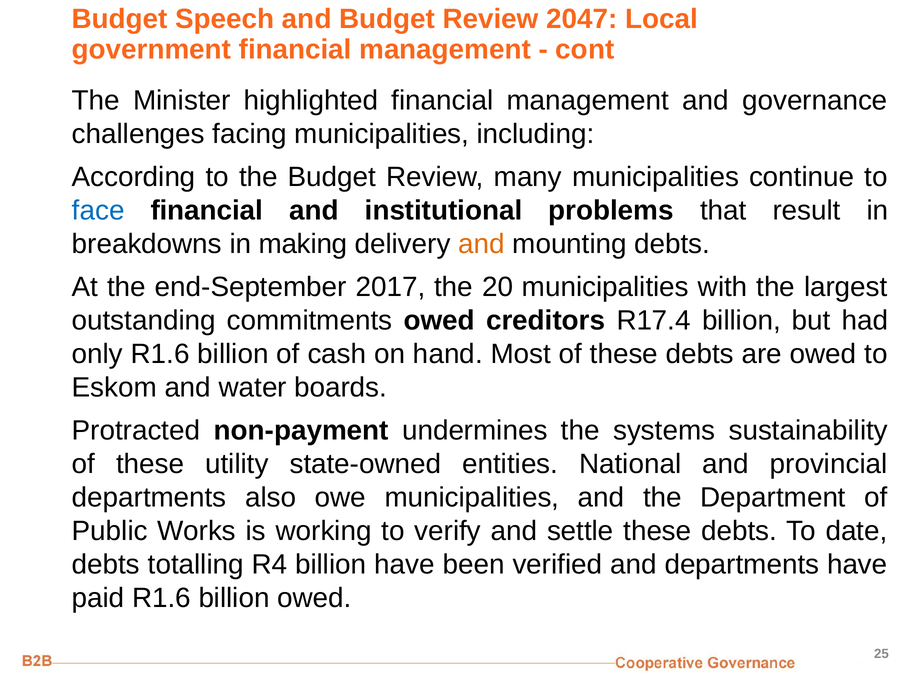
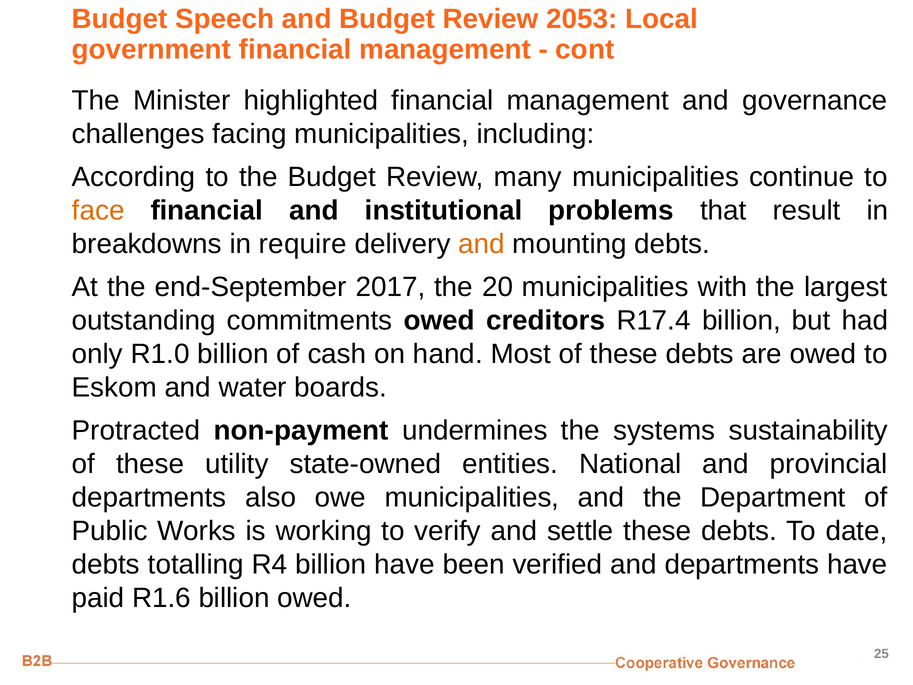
2047: 2047 -> 2053
face colour: blue -> orange
making: making -> require
only R1.6: R1.6 -> R1.0
